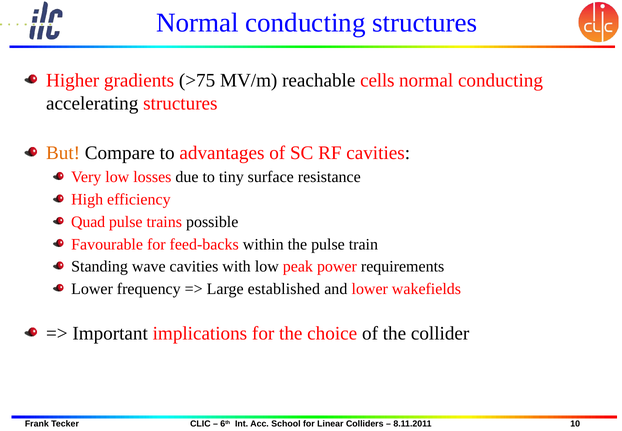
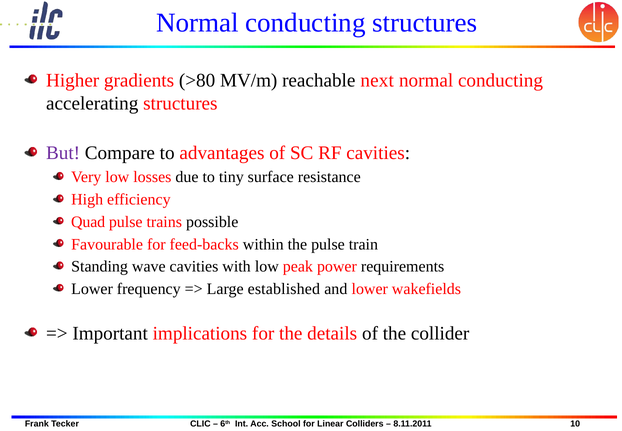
>75: >75 -> >80
cells: cells -> next
But colour: orange -> purple
choice: choice -> details
